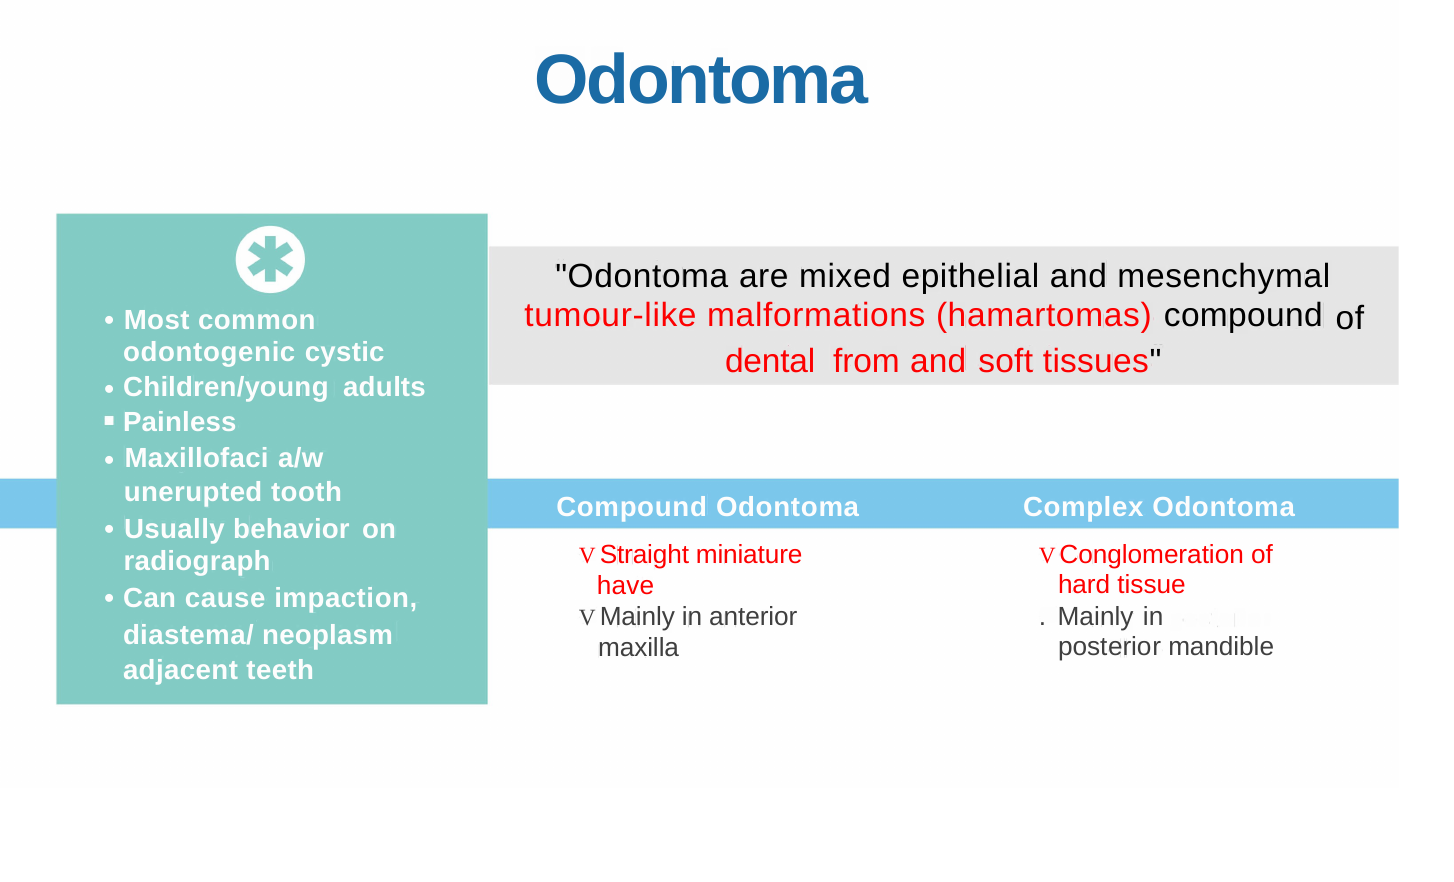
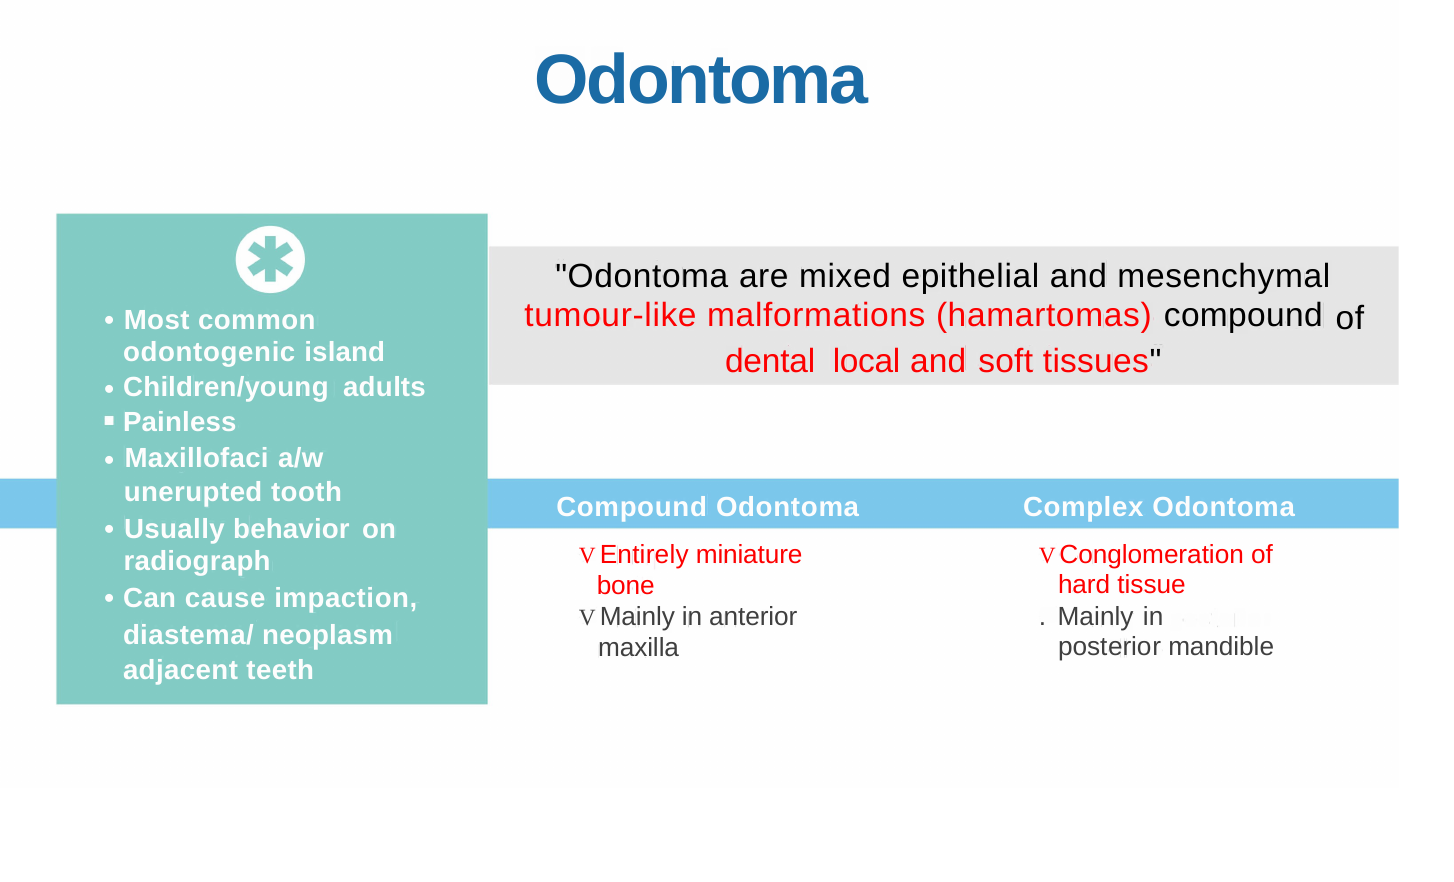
cystic: cystic -> island
from: from -> local
Straight: Straight -> Entirely
have: have -> bone
